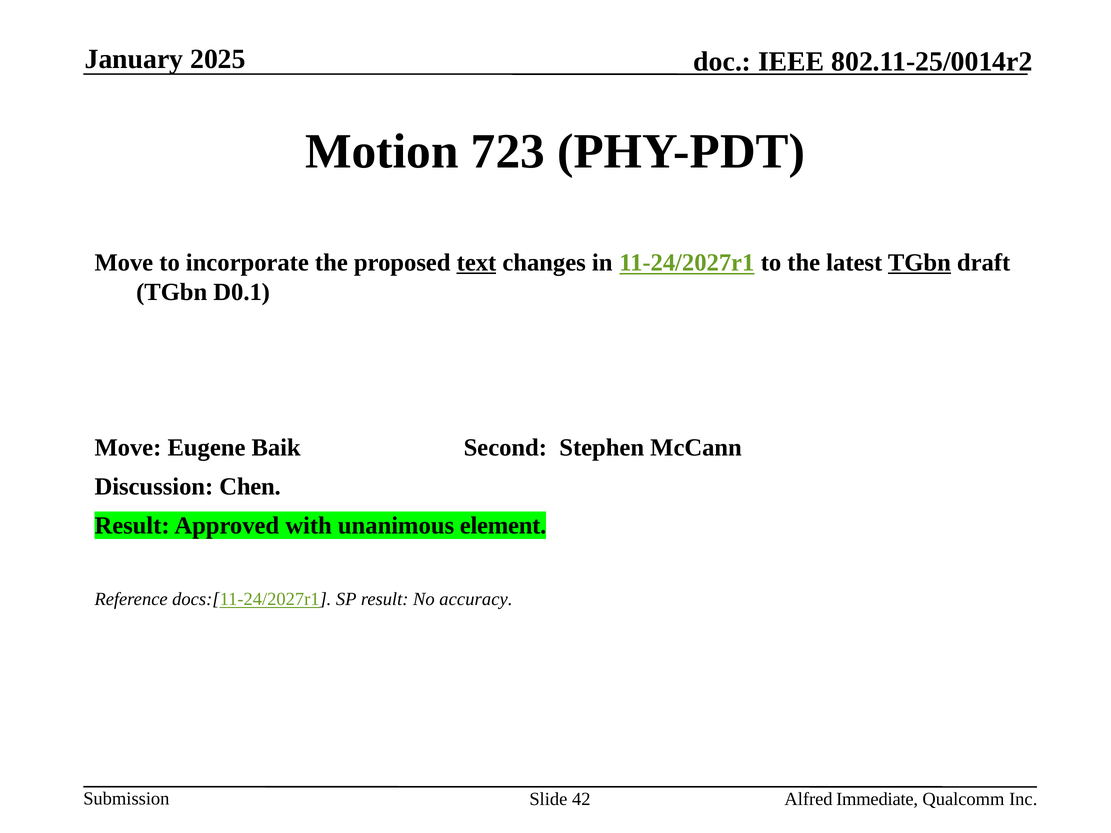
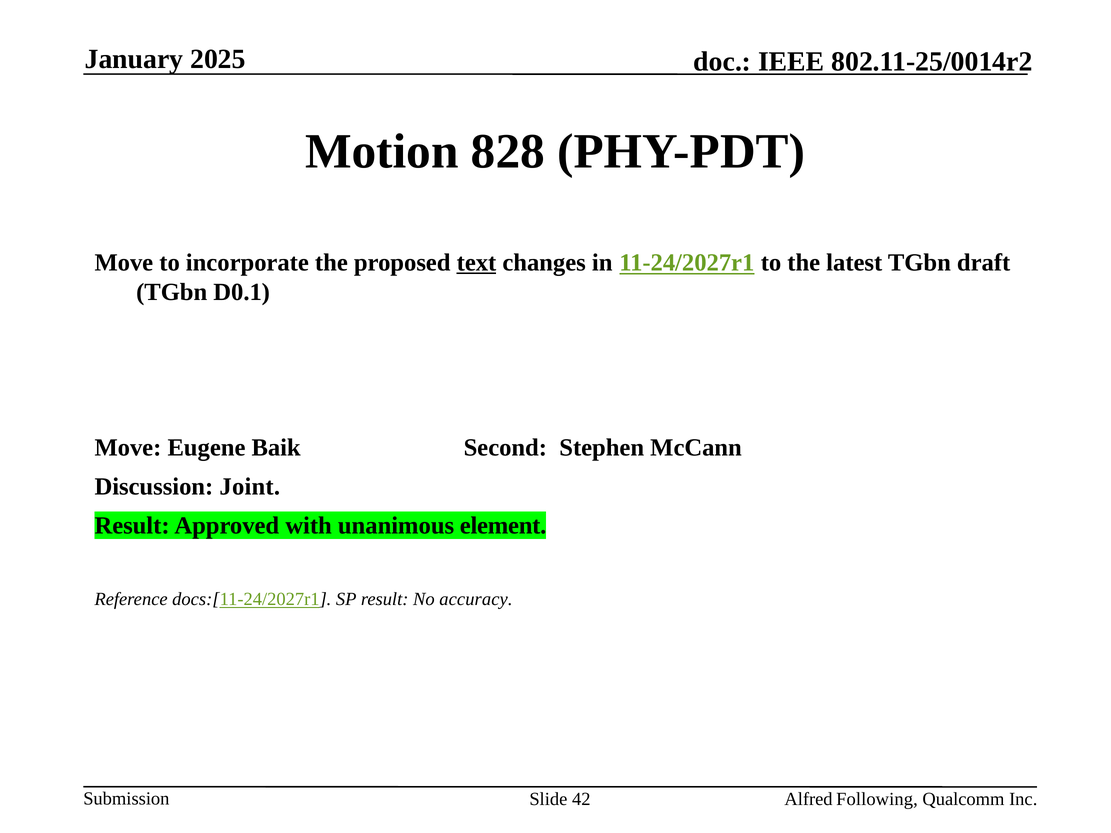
723: 723 -> 828
TGbn at (919, 263) underline: present -> none
Chen: Chen -> Joint
Immediate: Immediate -> Following
